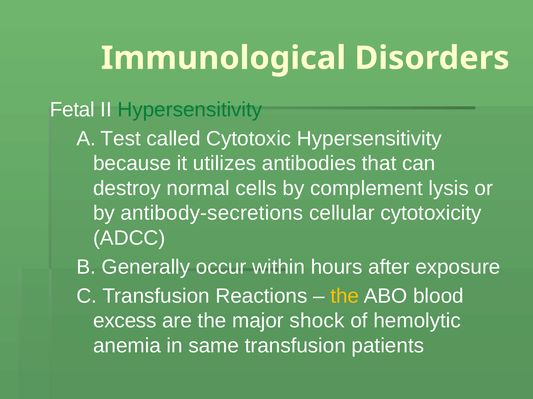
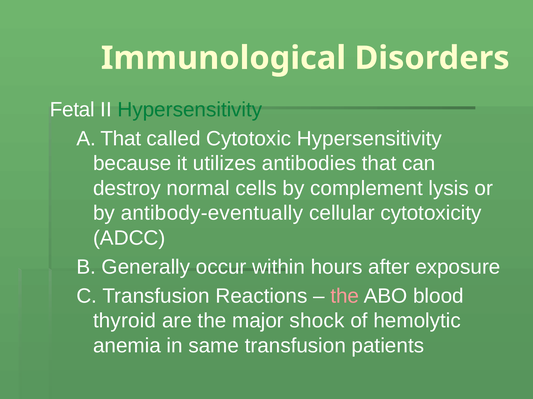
A Test: Test -> That
antibody-secretions: antibody-secretions -> antibody-eventually
the at (345, 297) colour: yellow -> pink
excess: excess -> thyroid
